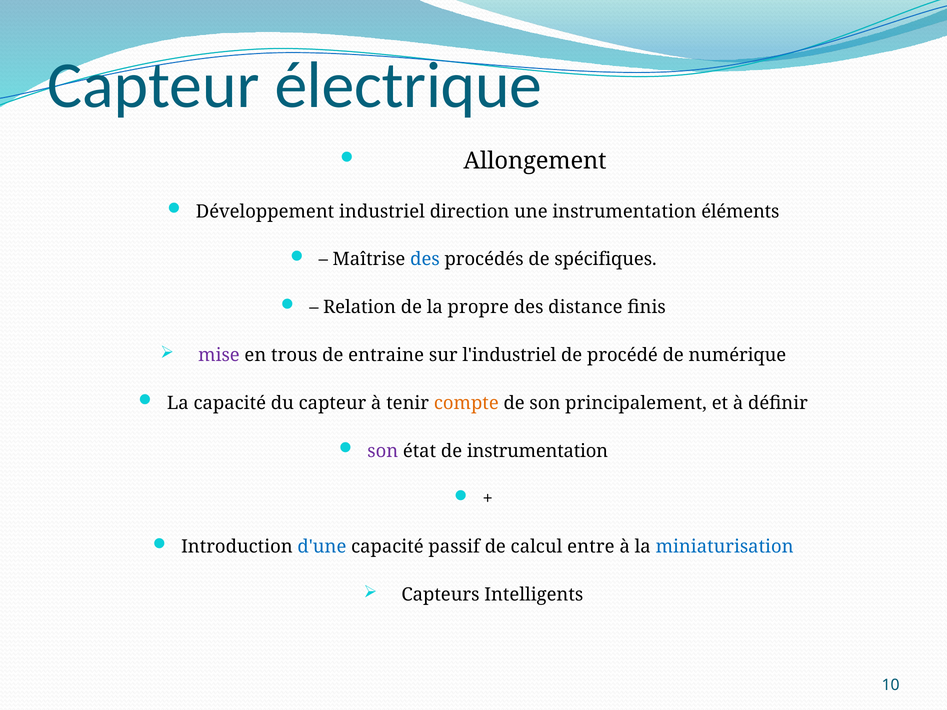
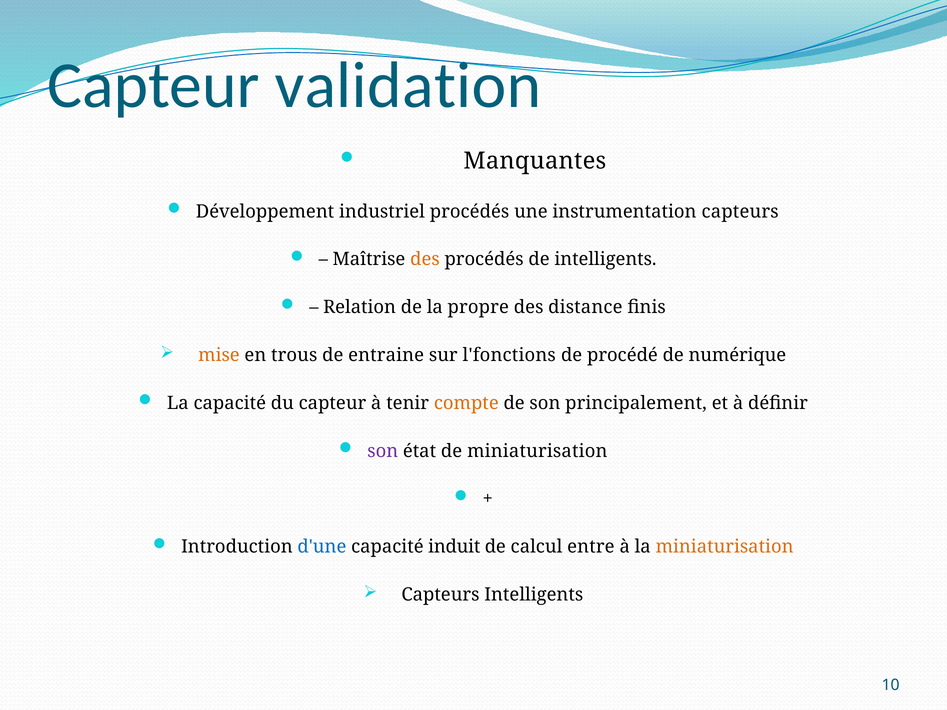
électrique: électrique -> validation
Allongement: Allongement -> Manquantes
industriel direction: direction -> procédés
instrumentation éléments: éléments -> capteurs
des at (425, 259) colour: blue -> orange
de spécifiques: spécifiques -> intelligents
mise colour: purple -> orange
l'industriel: l'industriel -> l'fonctions
de instrumentation: instrumentation -> miniaturisation
passif: passif -> induit
miniaturisation at (725, 547) colour: blue -> orange
